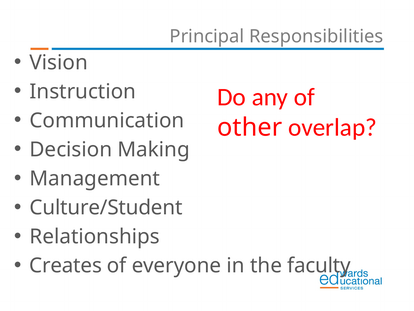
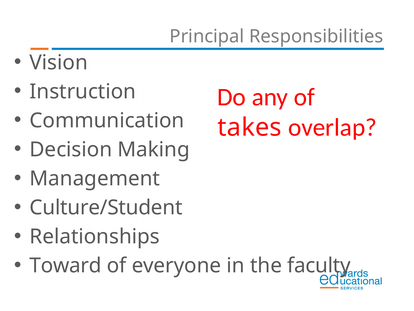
other: other -> takes
Creates: Creates -> Toward
